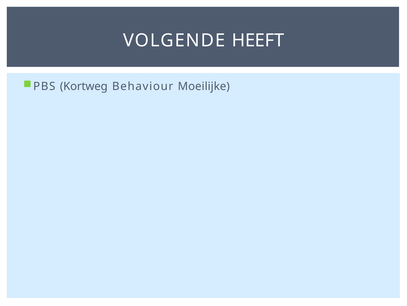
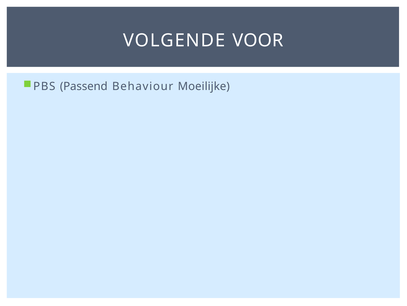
HEEFT: HEEFT -> VOOR
Kortweg: Kortweg -> Passend
